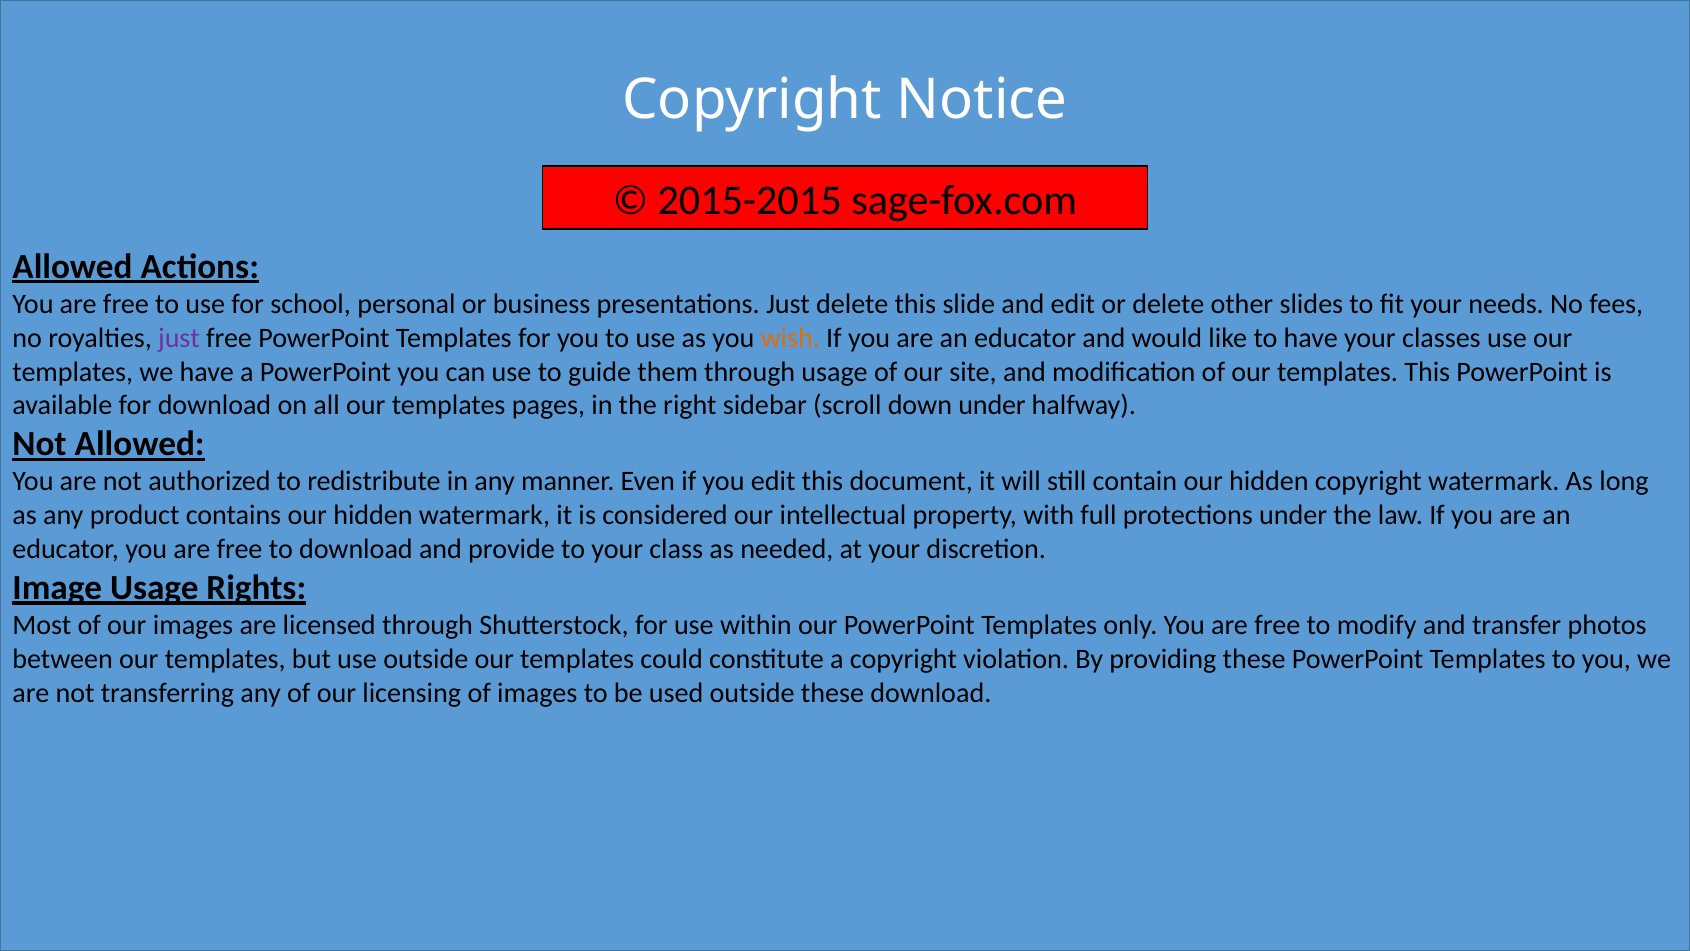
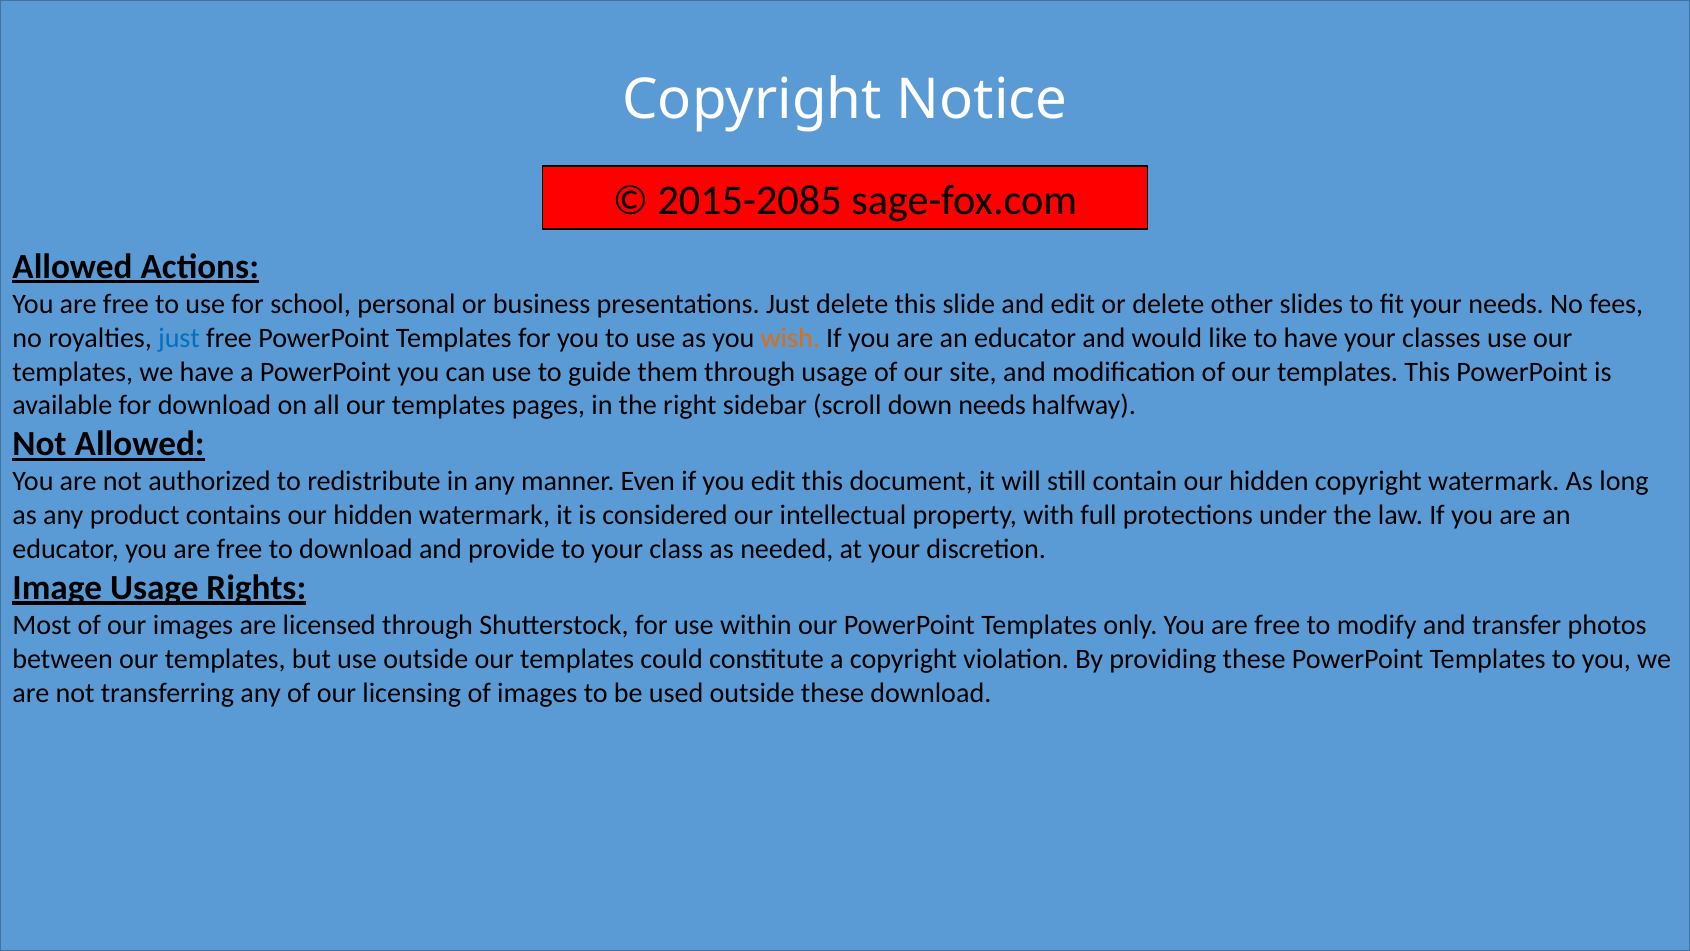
2015-2015: 2015-2015 -> 2015-2085
just at (179, 338) colour: purple -> blue
down under: under -> needs
